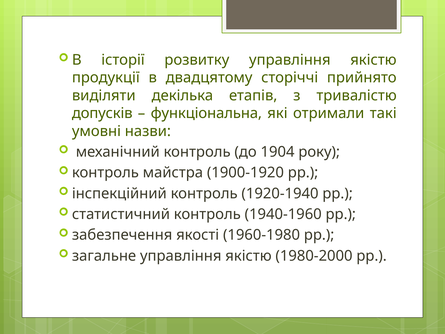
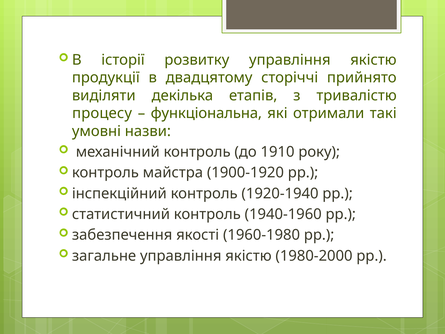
допусків: допусків -> процесу
1904: 1904 -> 1910
